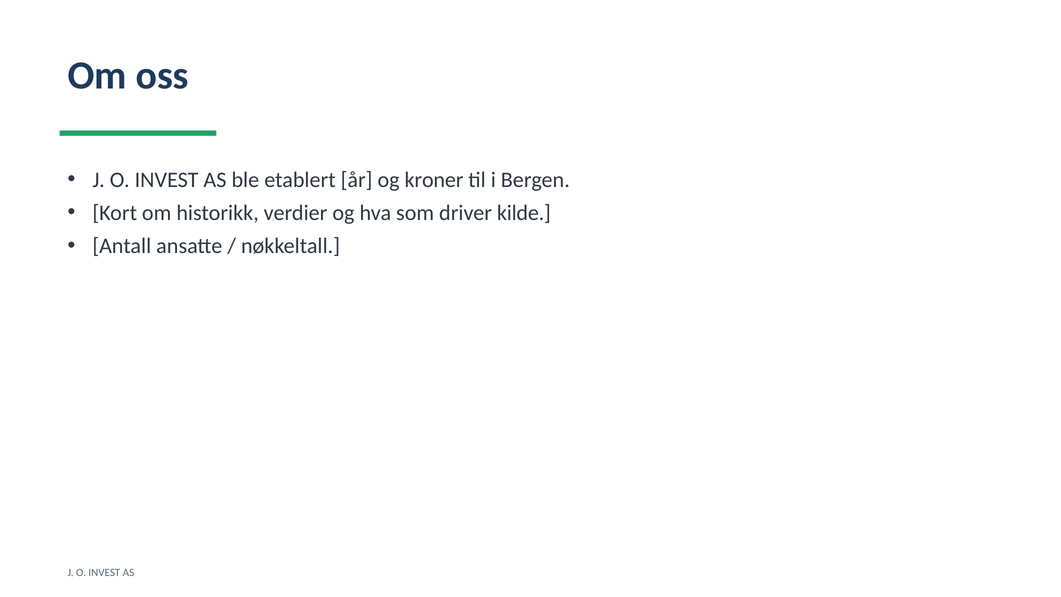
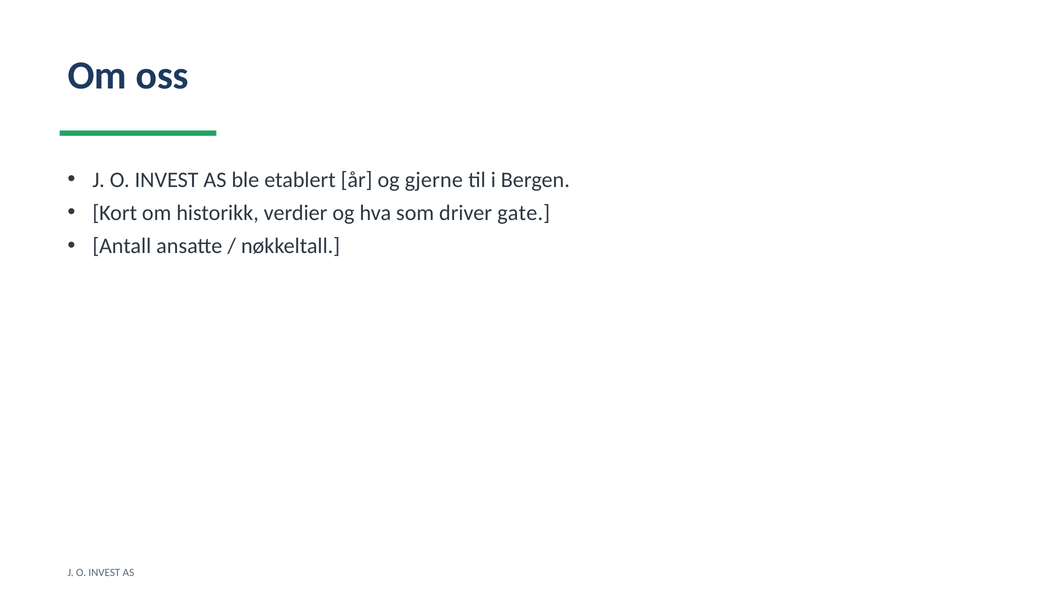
kroner: kroner -> gjerne
kilde: kilde -> gate
